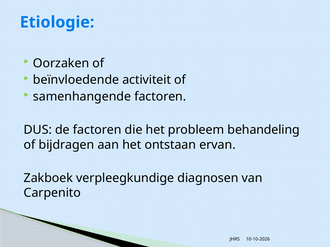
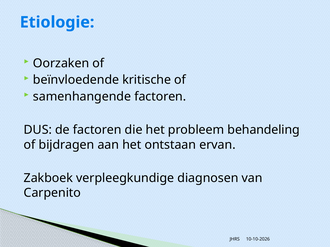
activiteit: activiteit -> kritische
